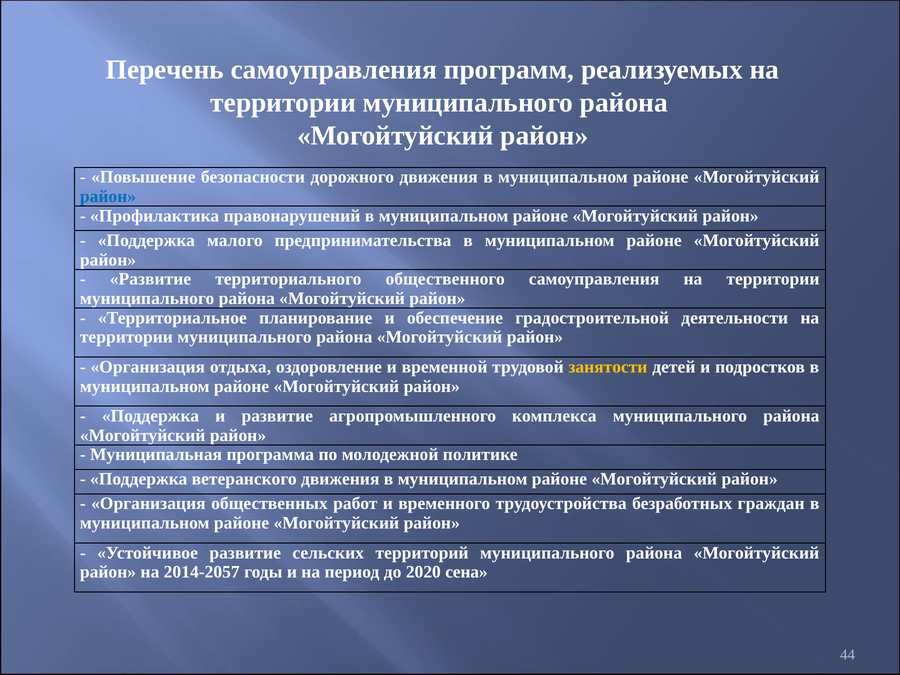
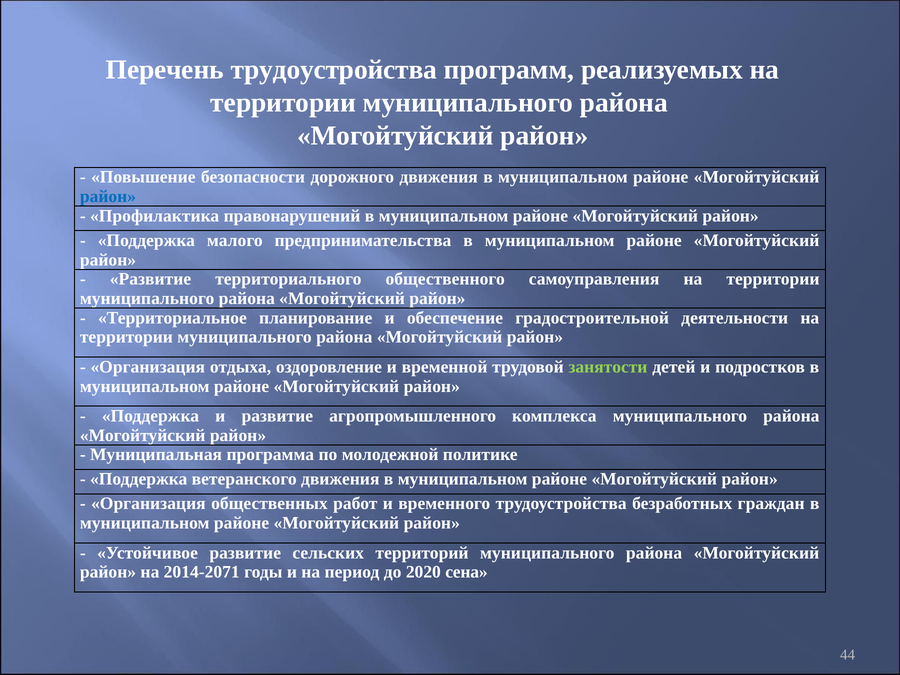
Перечень самоуправления: самоуправления -> трудоустройства
занятости colour: yellow -> light green
2014-2057: 2014-2057 -> 2014-2071
